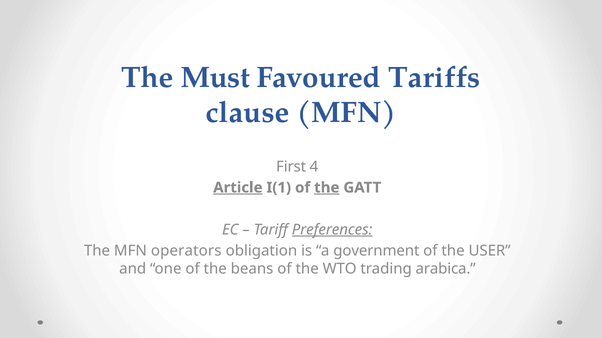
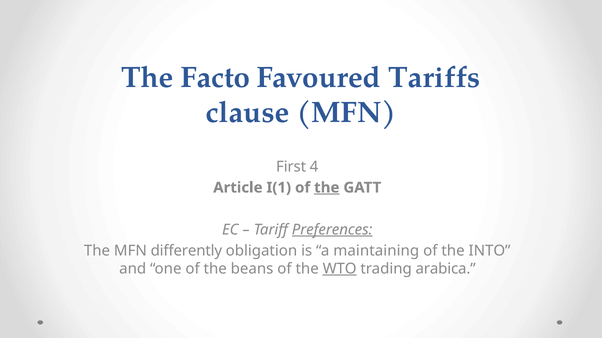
Must: Must -> Facto
Article underline: present -> none
operators: operators -> differently
government: government -> maintaining
USER: USER -> INTO
WTO underline: none -> present
